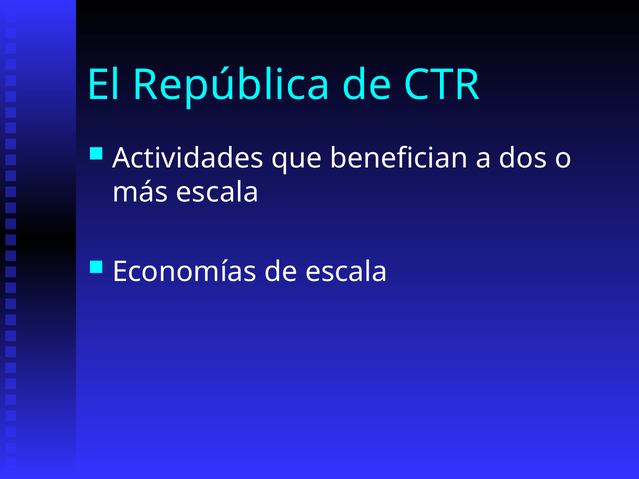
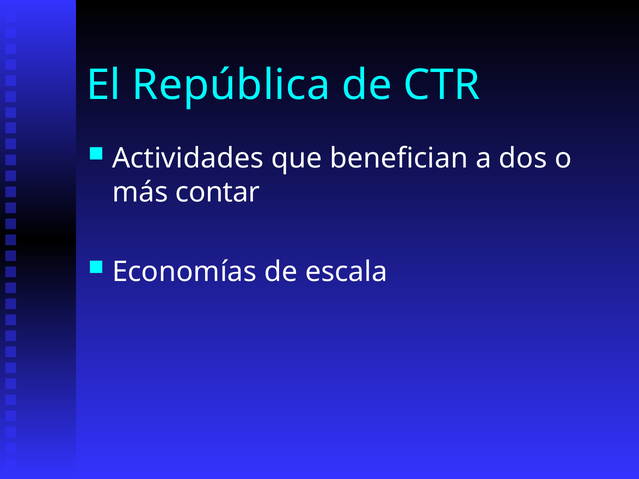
más escala: escala -> contar
